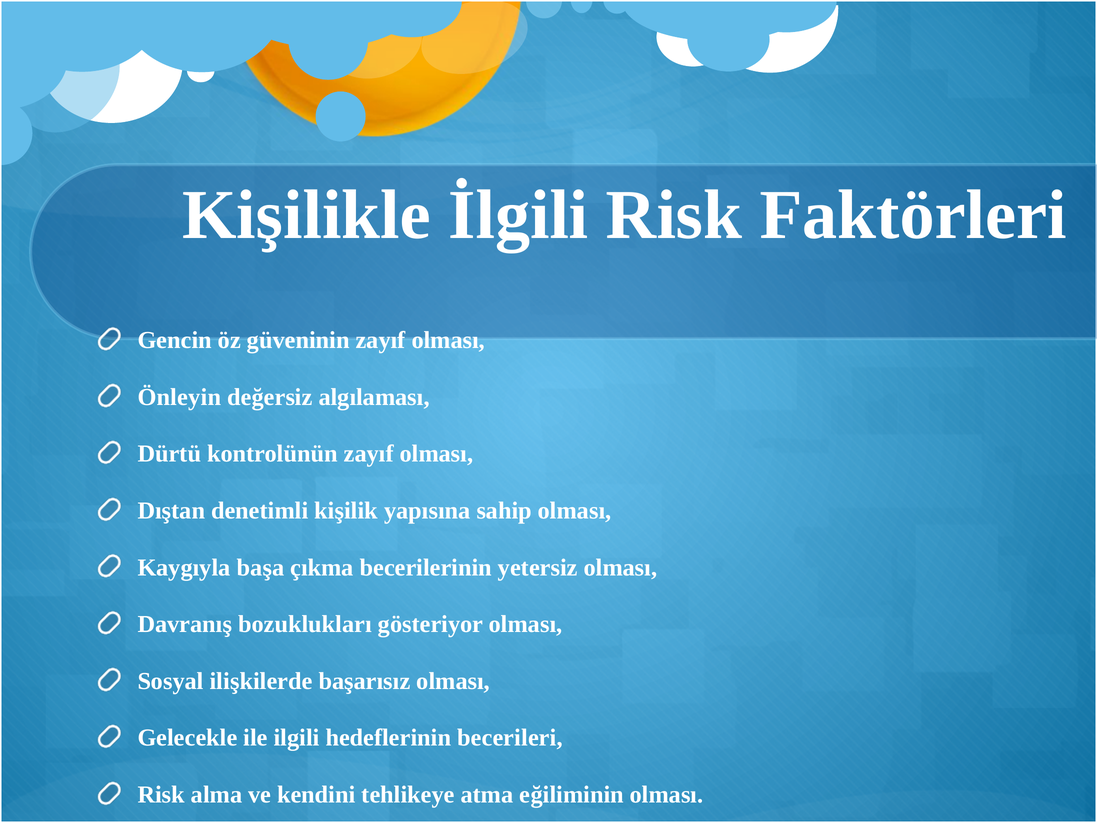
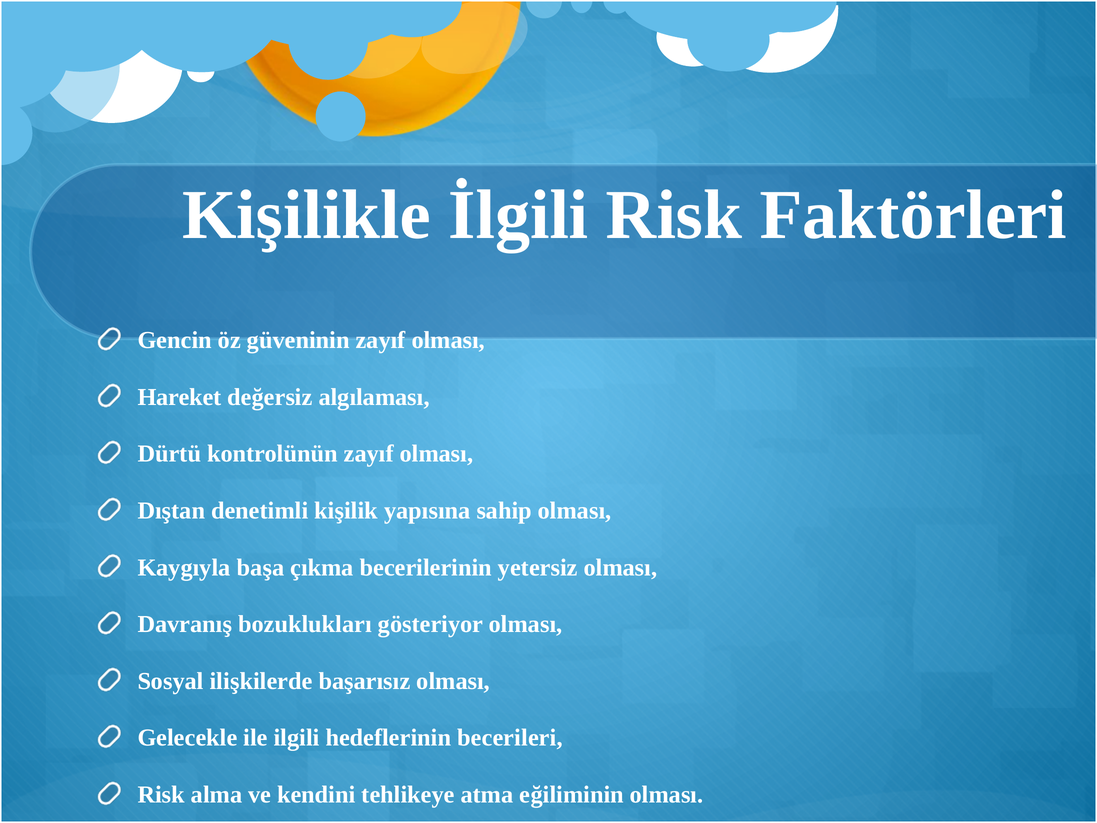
Önleyin: Önleyin -> Hareket
